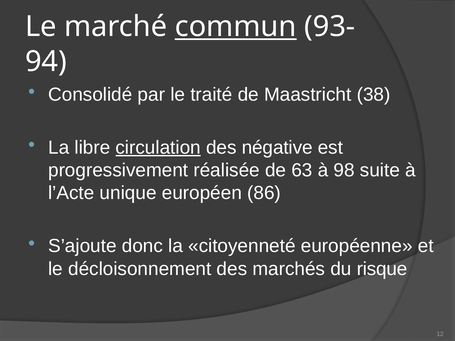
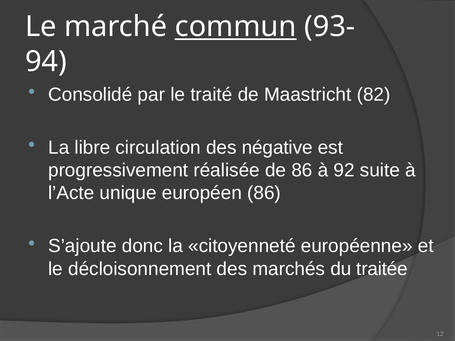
38: 38 -> 82
circulation underline: present -> none
de 63: 63 -> 86
98: 98 -> 92
risque: risque -> traitée
